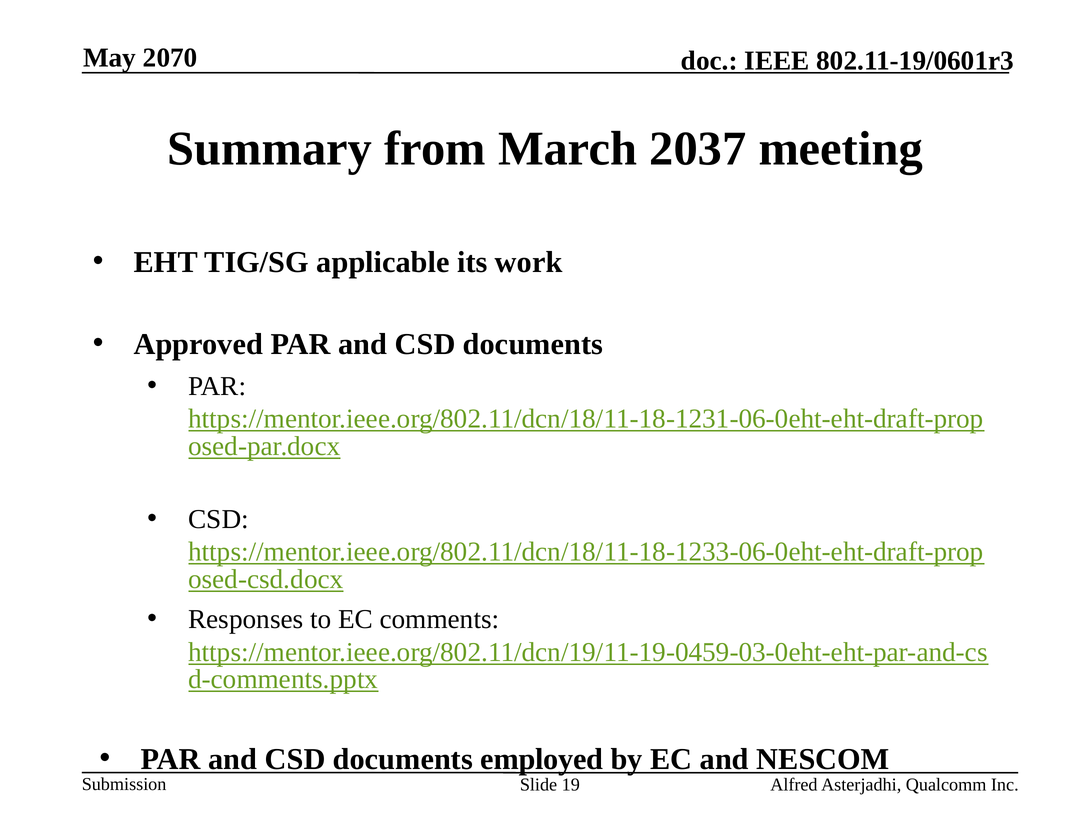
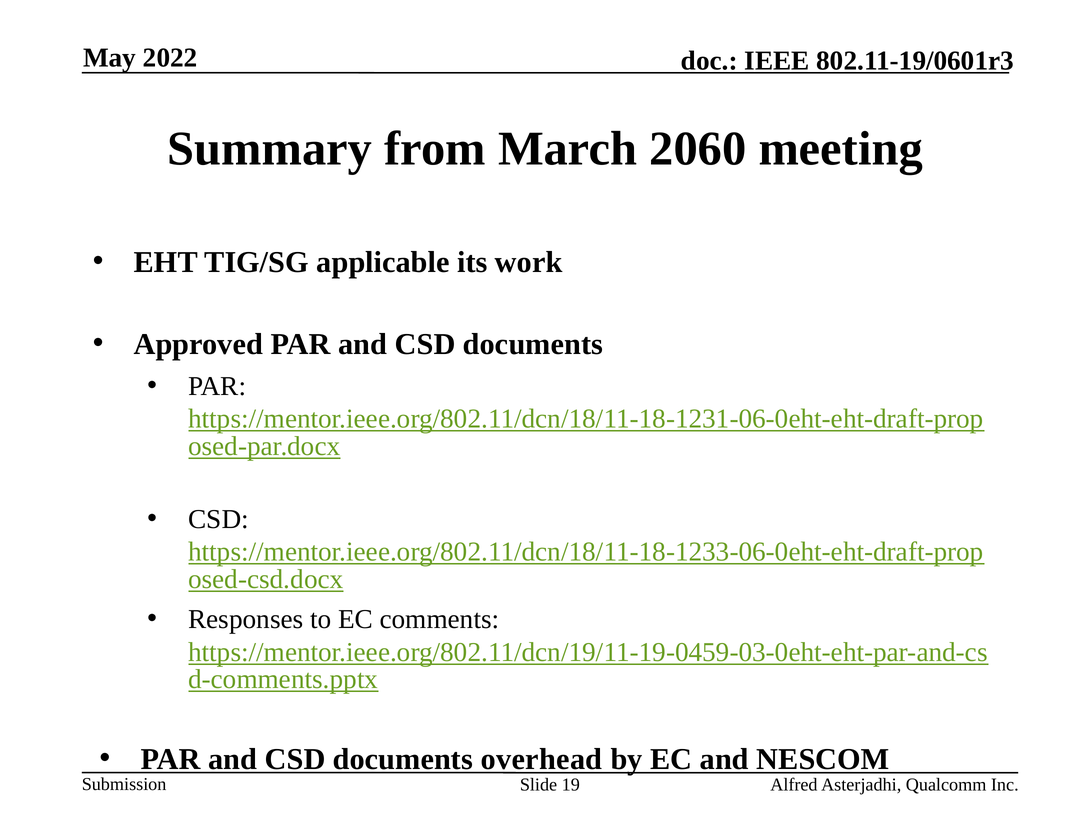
2070: 2070 -> 2022
2037: 2037 -> 2060
employed: employed -> overhead
